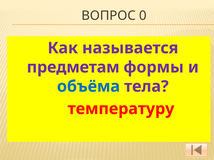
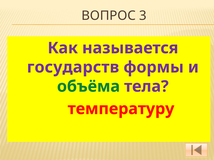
0: 0 -> 3
предметам: предметам -> государств
объёма colour: blue -> green
